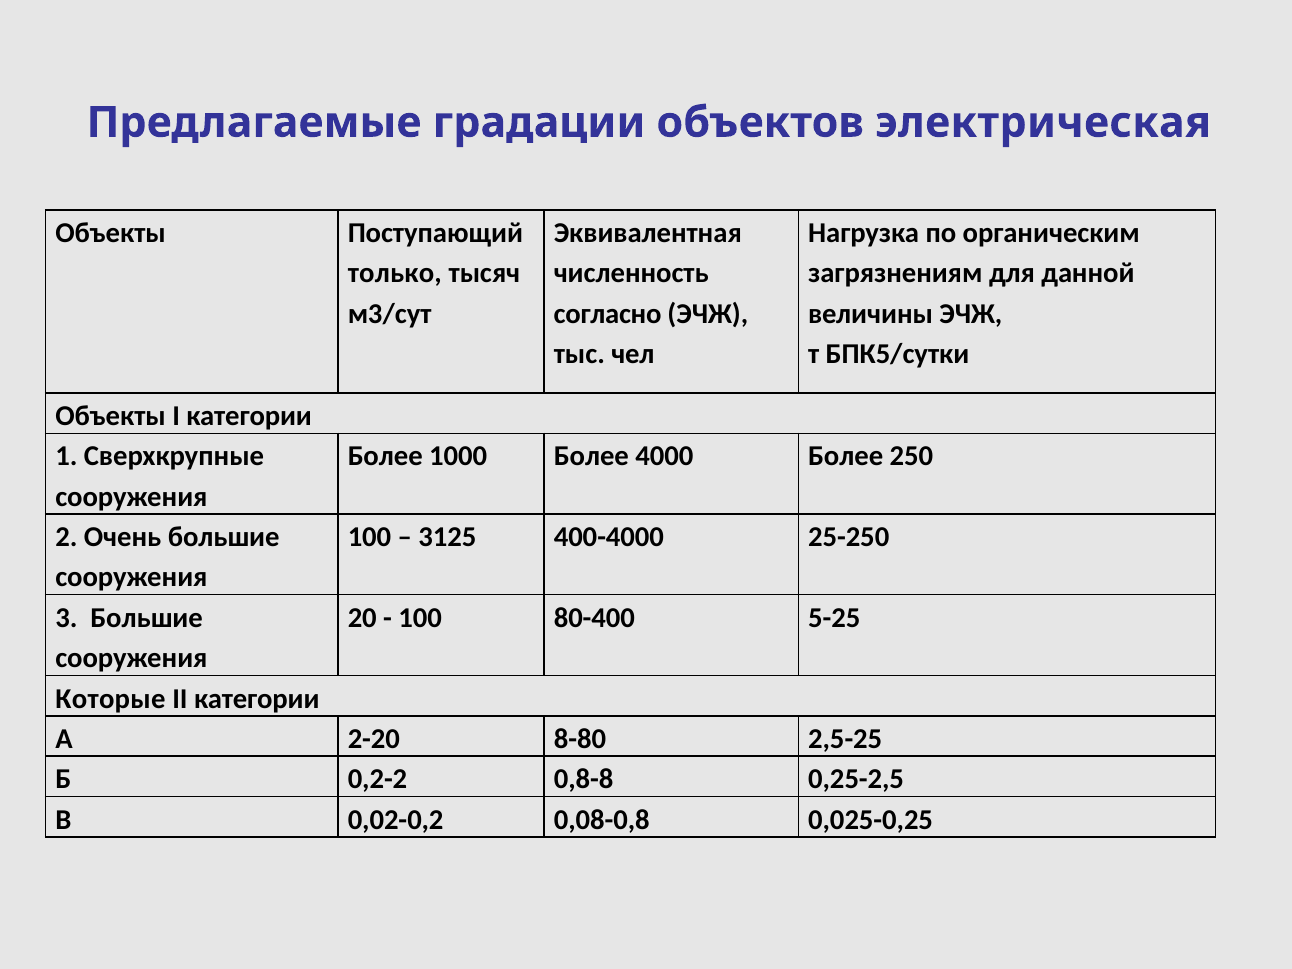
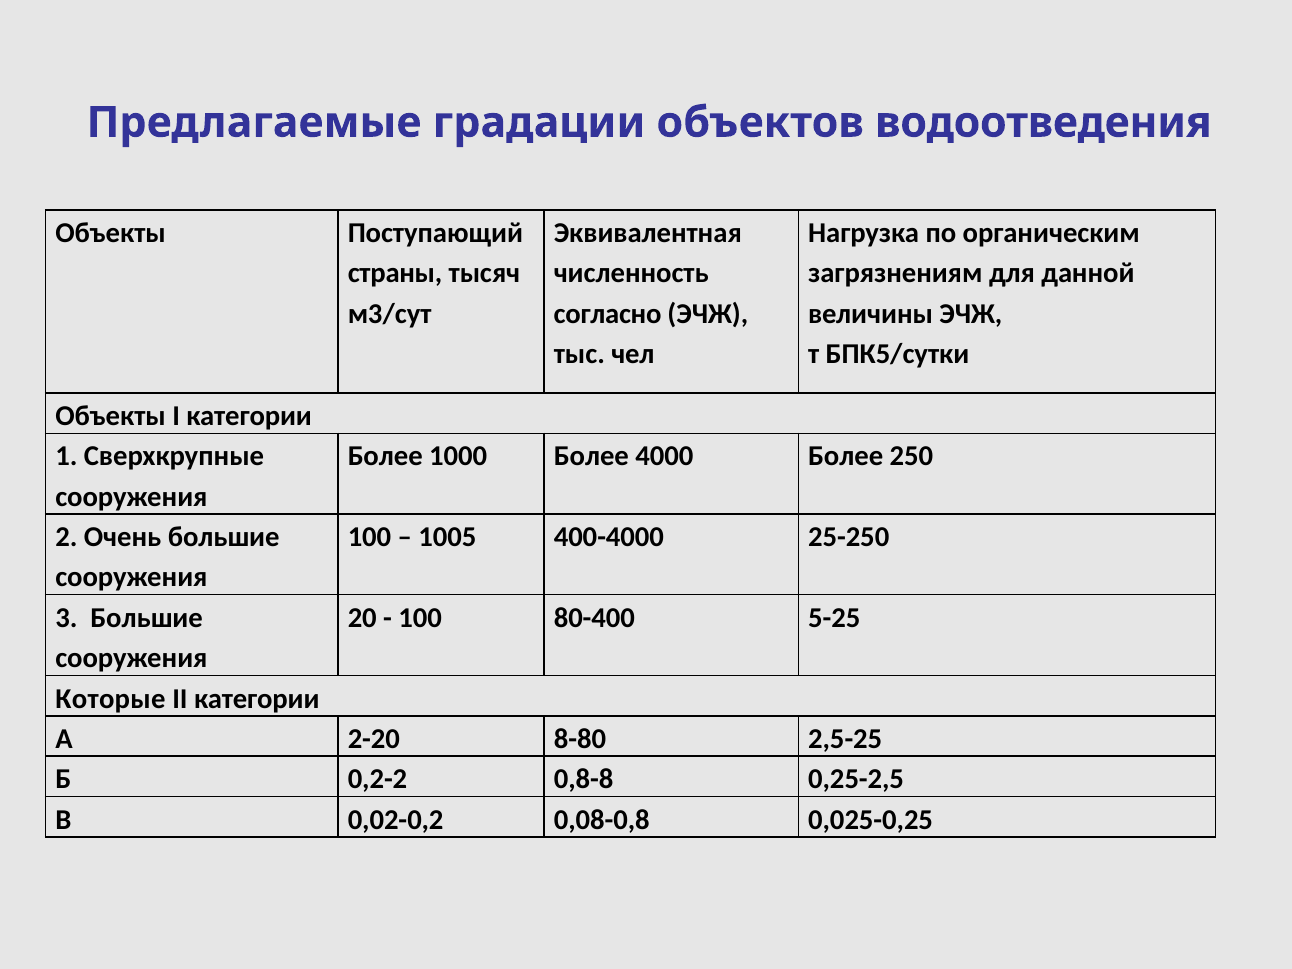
электрическая: электрическая -> водоотведения
только: только -> страны
3125: 3125 -> 1005
